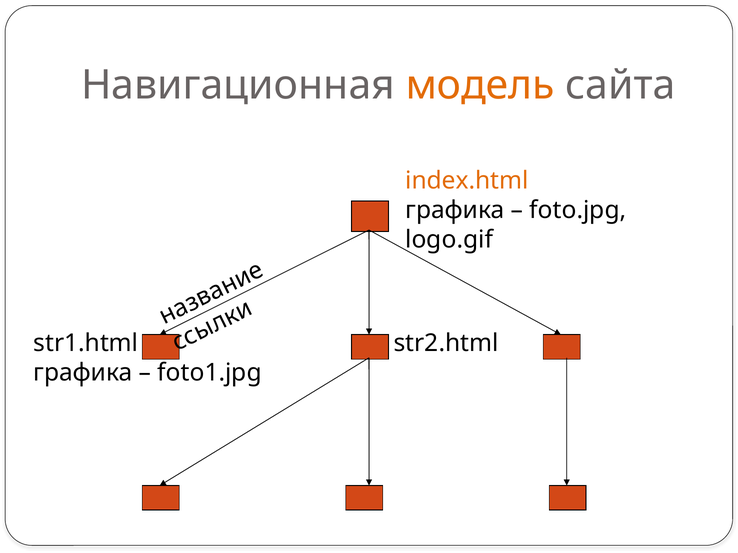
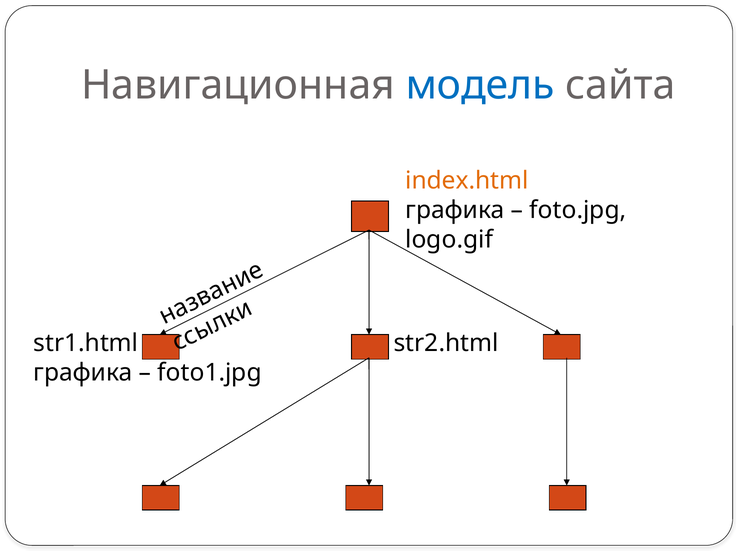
модель colour: orange -> blue
